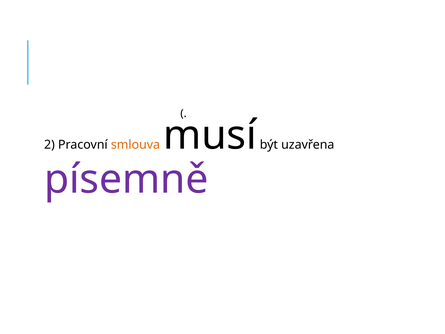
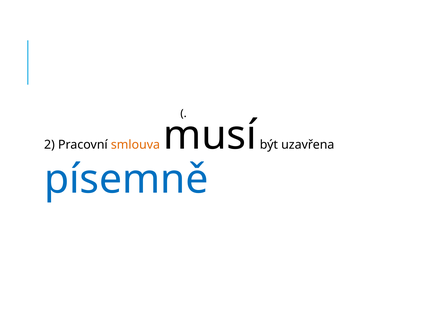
písemně colour: purple -> blue
